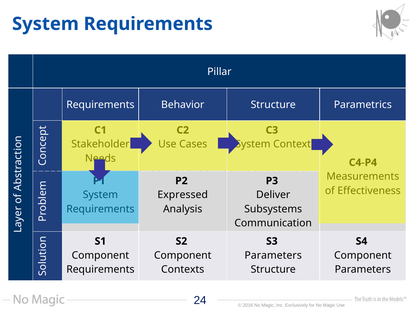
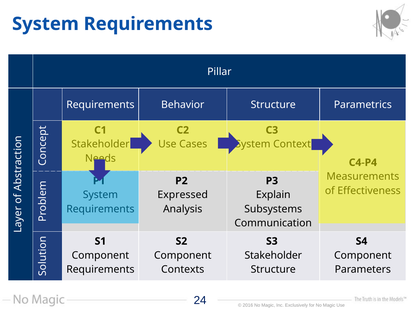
Deliver: Deliver -> Explain
Parameters at (273, 256): Parameters -> Stakeholder
